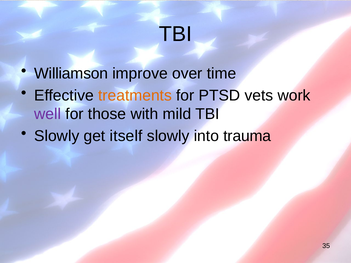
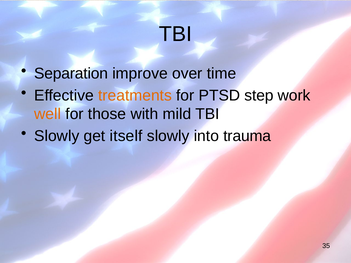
Williamson: Williamson -> Separation
vets: vets -> step
well colour: purple -> orange
